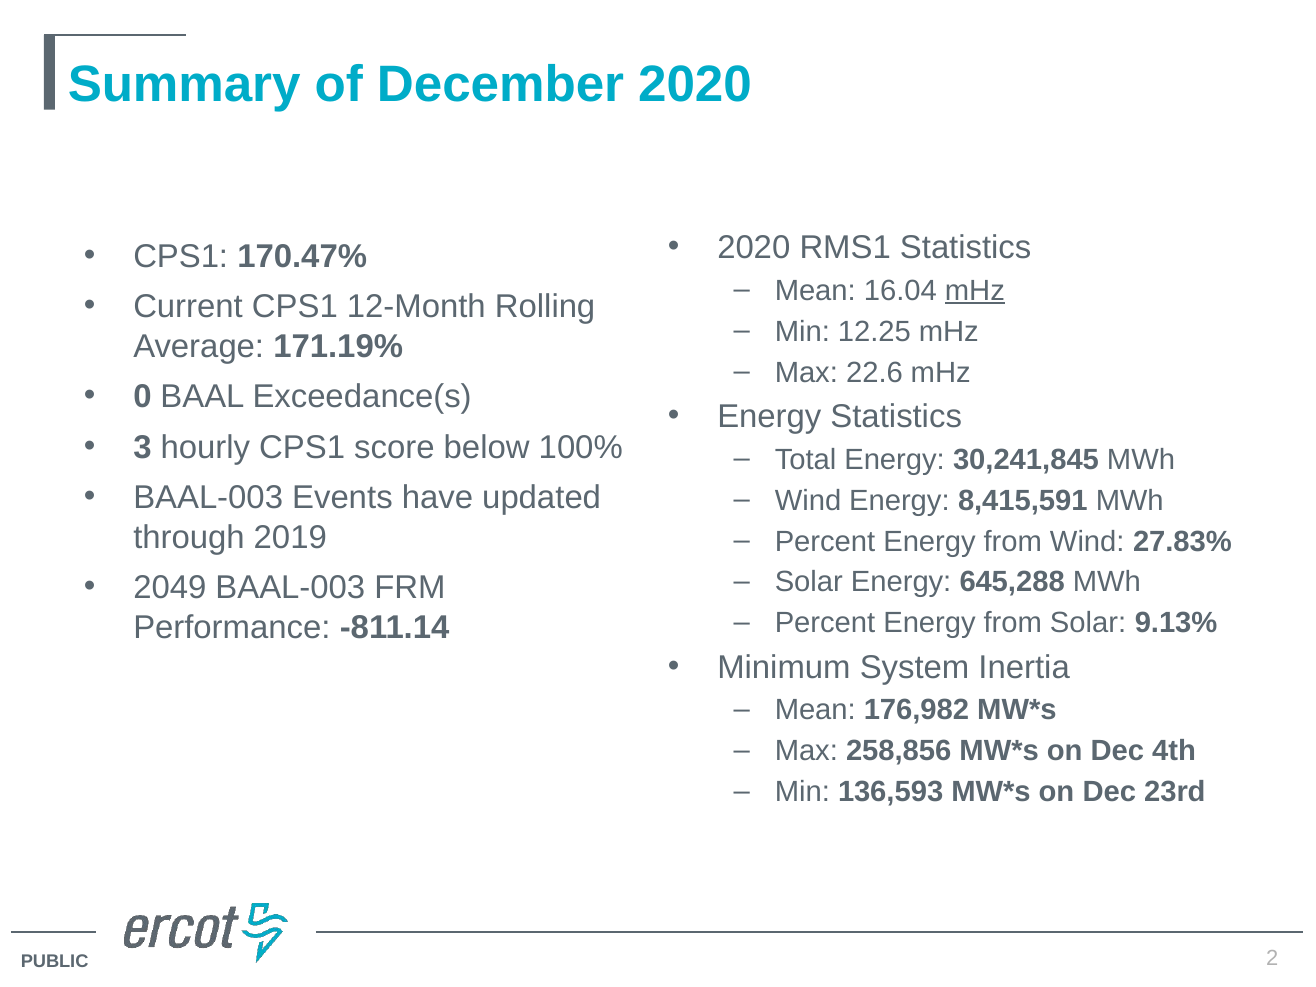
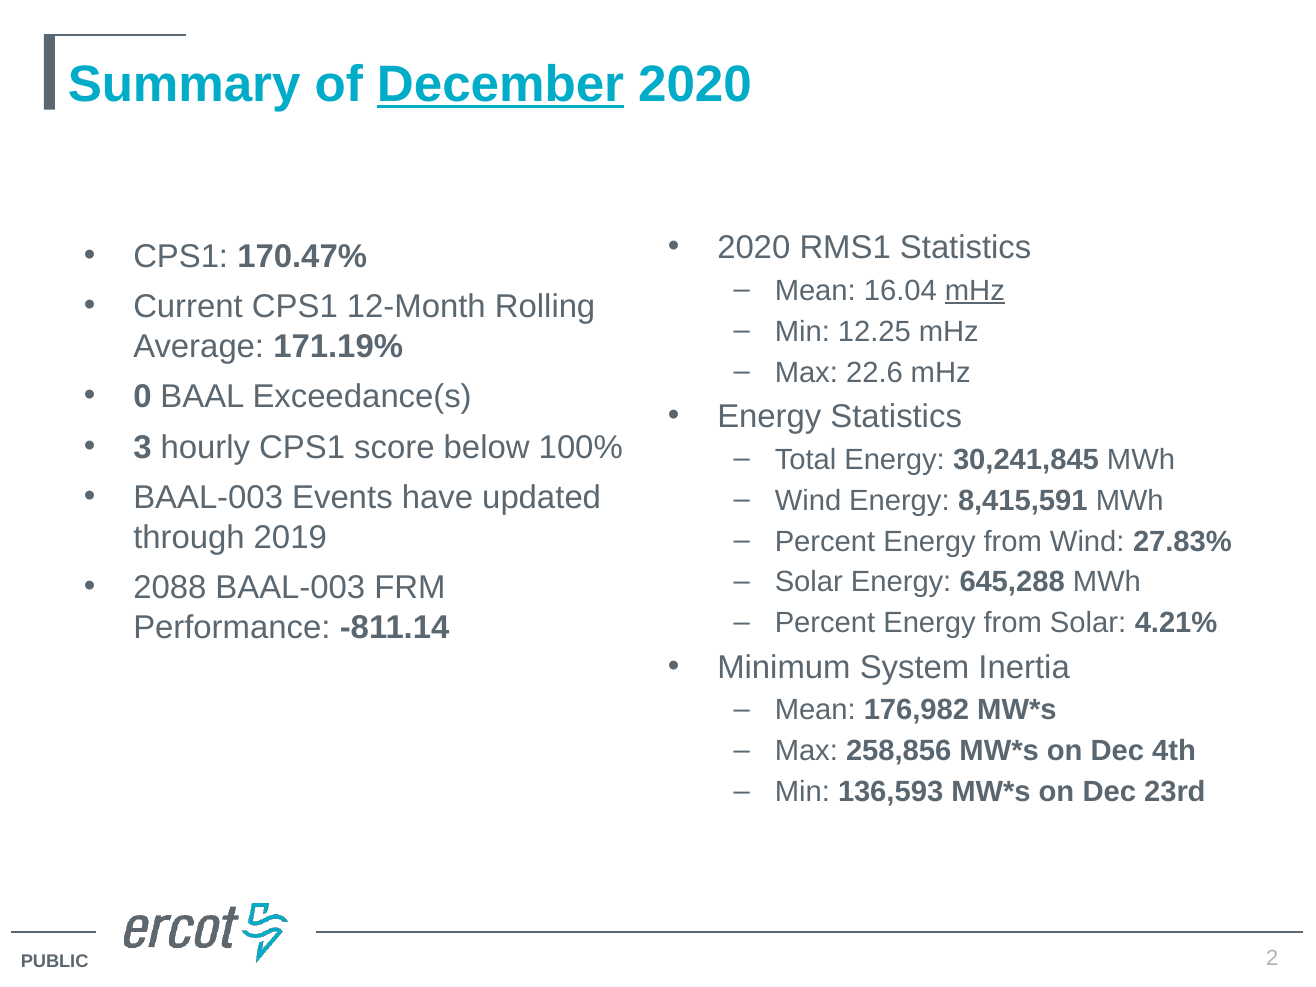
December underline: none -> present
2049: 2049 -> 2088
9.13%: 9.13% -> 4.21%
